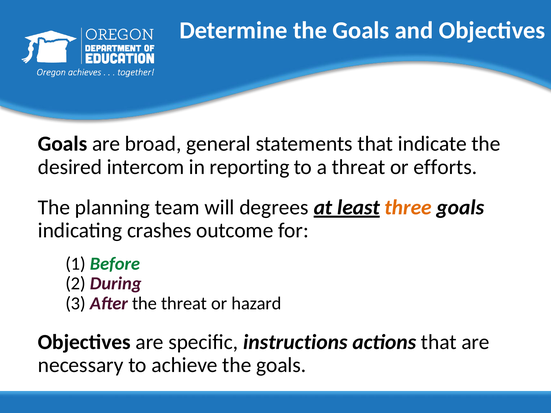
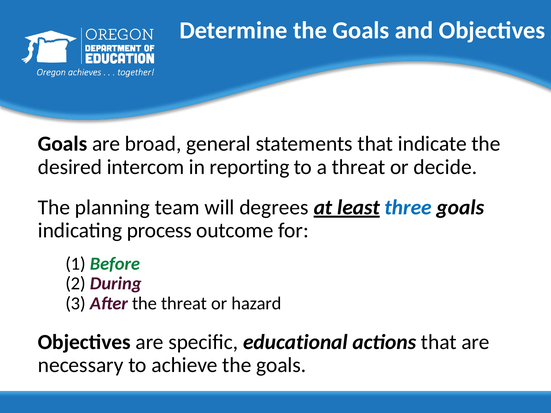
efforts: efforts -> decide
three colour: orange -> blue
crashes: crashes -> process
instructions: instructions -> educational
